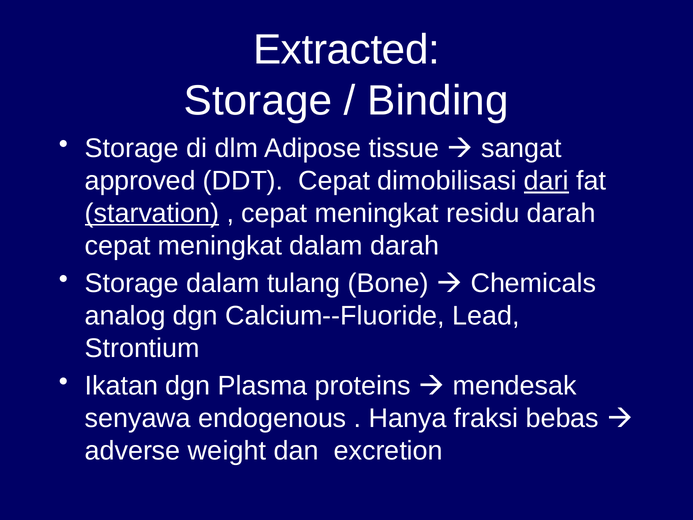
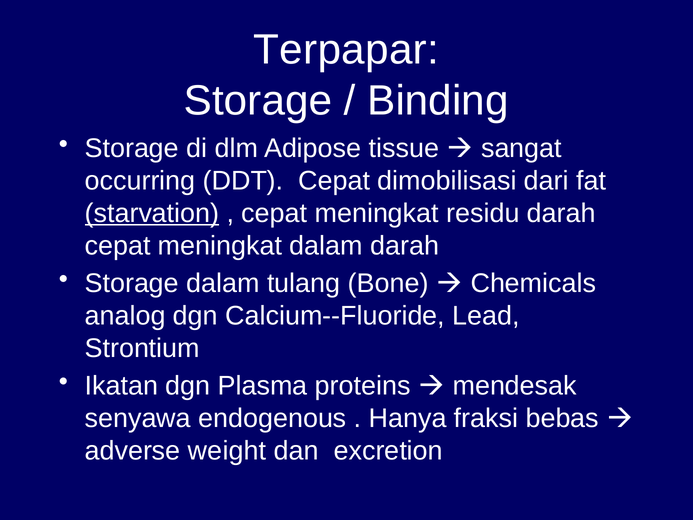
Extracted: Extracted -> Terpapar
approved: approved -> occurring
dari underline: present -> none
